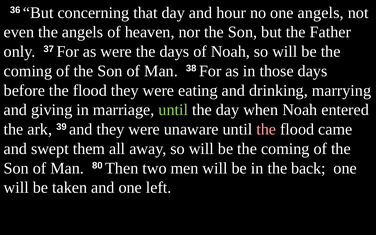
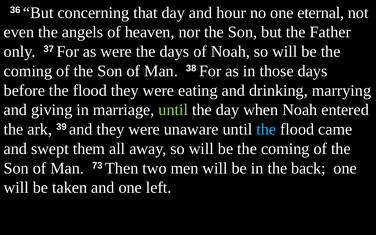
one angels: angels -> eternal
the at (266, 129) colour: pink -> light blue
80: 80 -> 73
